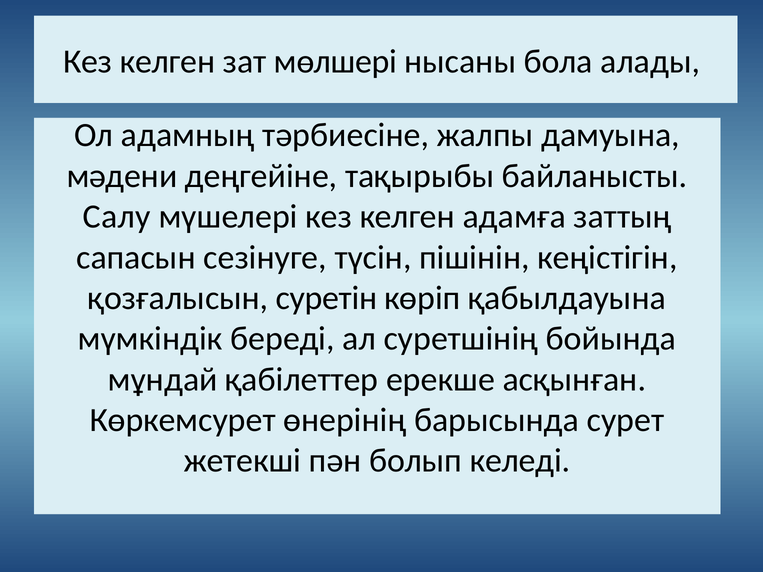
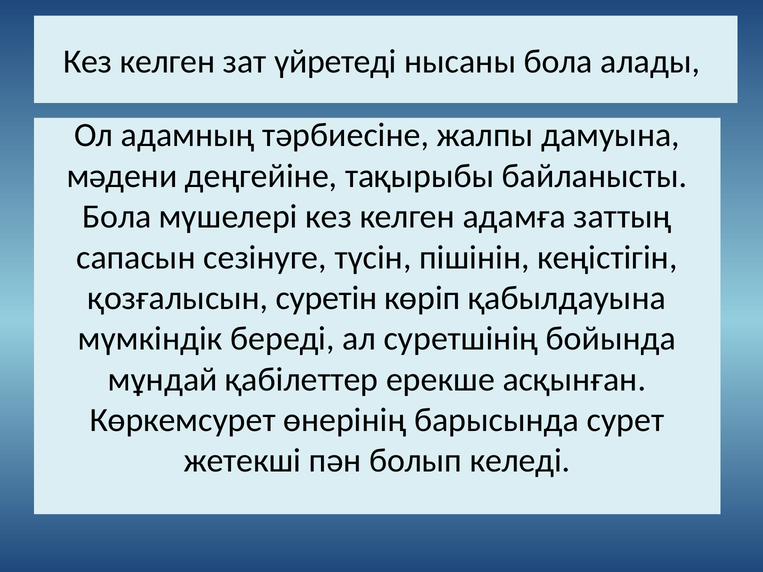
мөлшері: мөлшері -> үйретеді
Салу at (117, 217): Салу -> Бола
